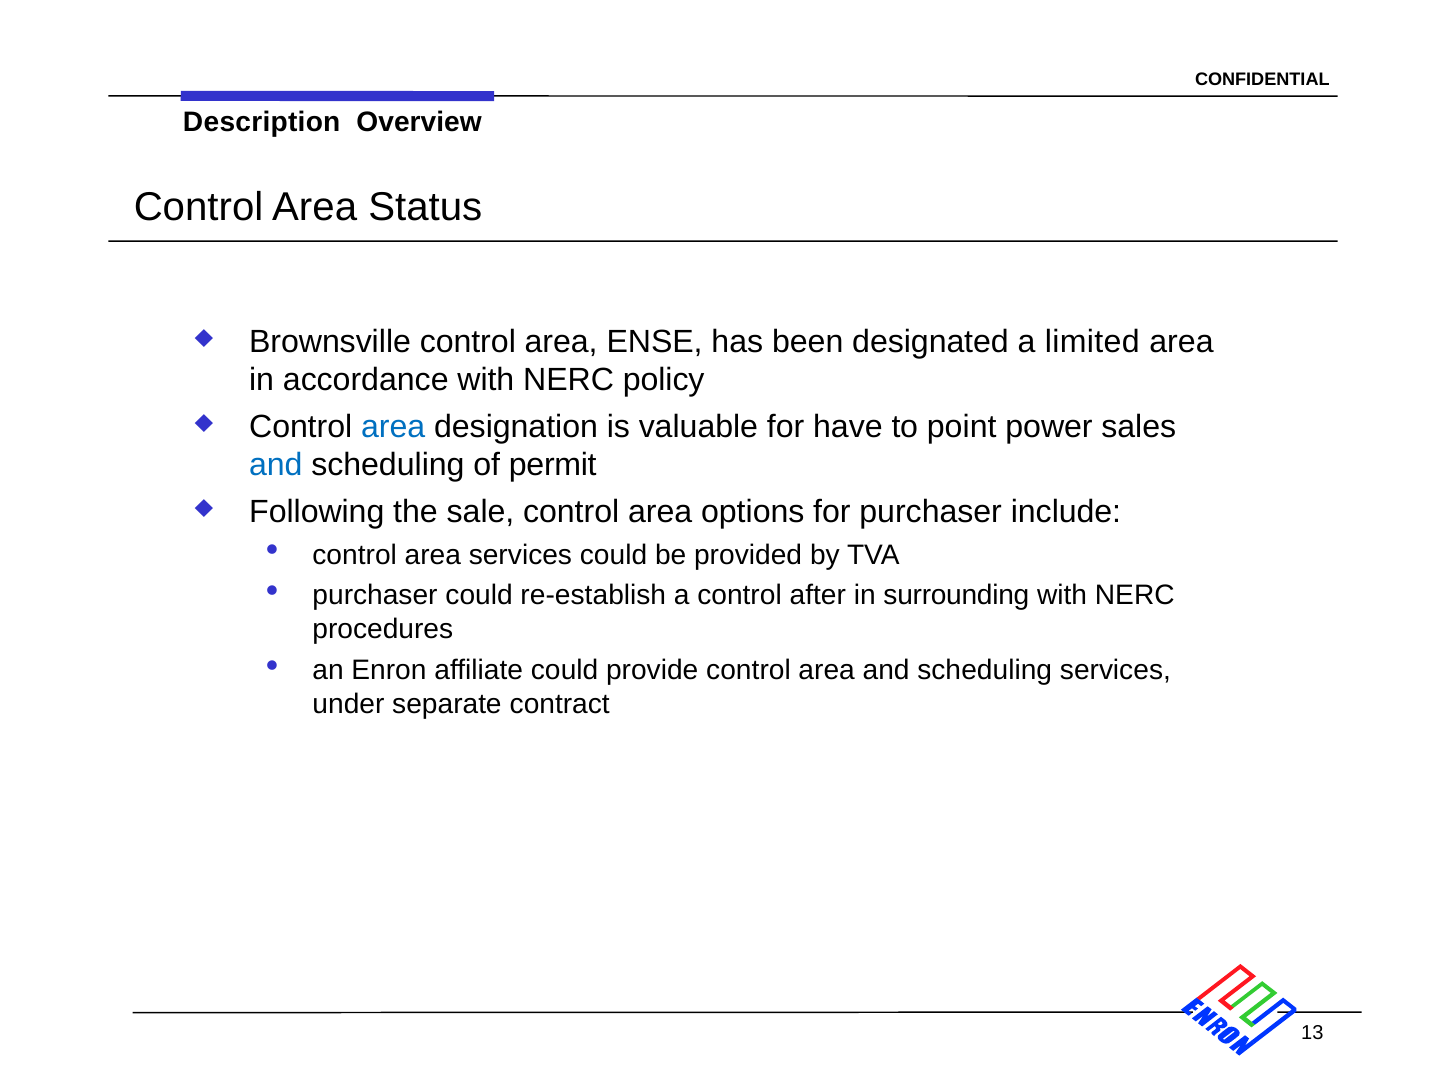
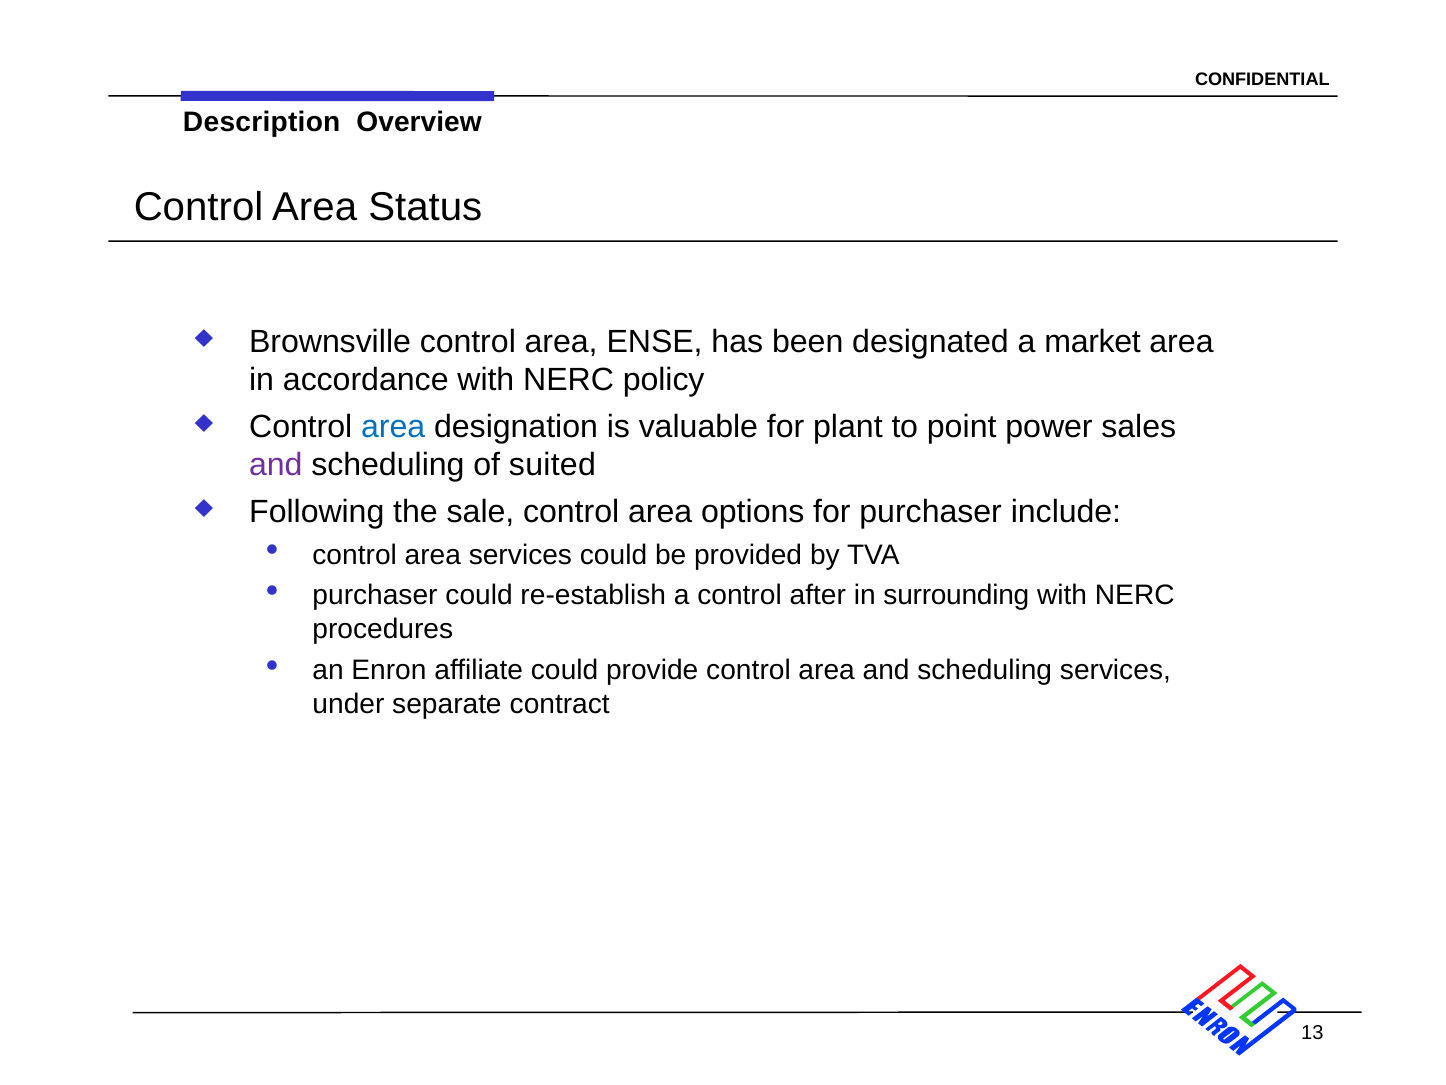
limited: limited -> market
have: have -> plant
and at (276, 465) colour: blue -> purple
permit: permit -> suited
